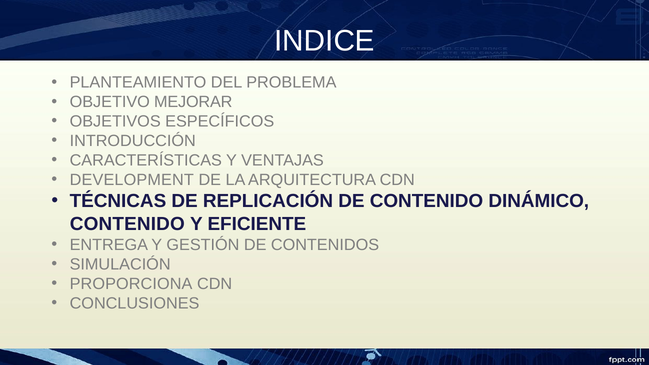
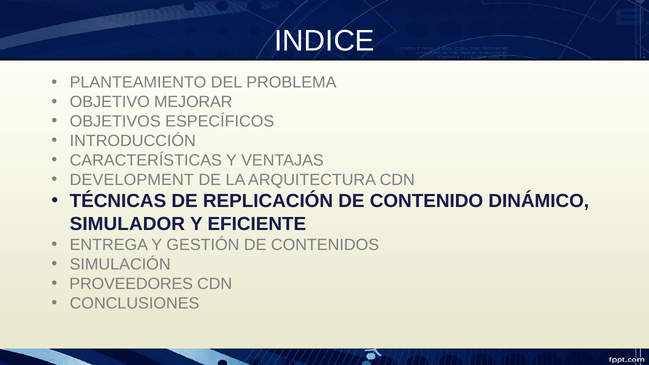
CONTENIDO at (127, 224): CONTENIDO -> SIMULADOR
PROPORCIONA: PROPORCIONA -> PROVEEDORES
